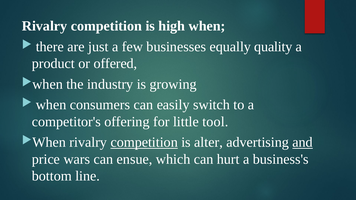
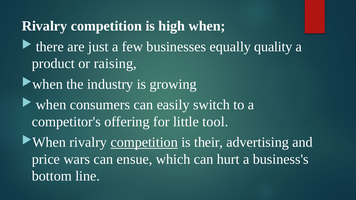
offered: offered -> raising
alter: alter -> their
and underline: present -> none
